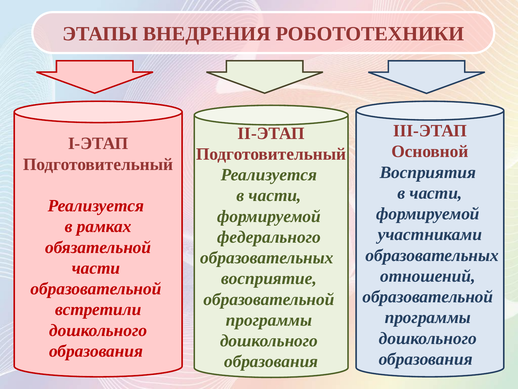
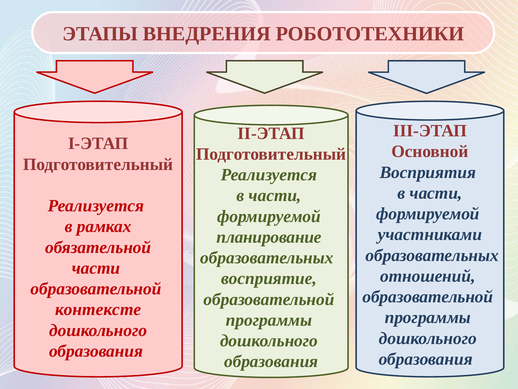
федерального: федерального -> планирование
встретили: встретили -> контексте
